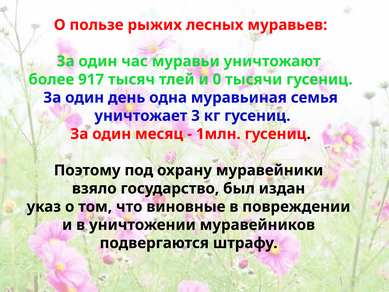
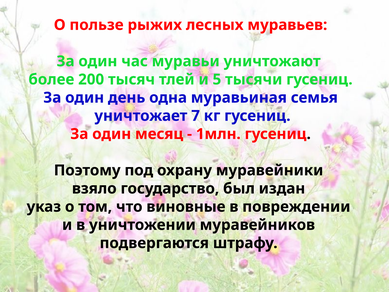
917: 917 -> 200
0: 0 -> 5
3: 3 -> 7
